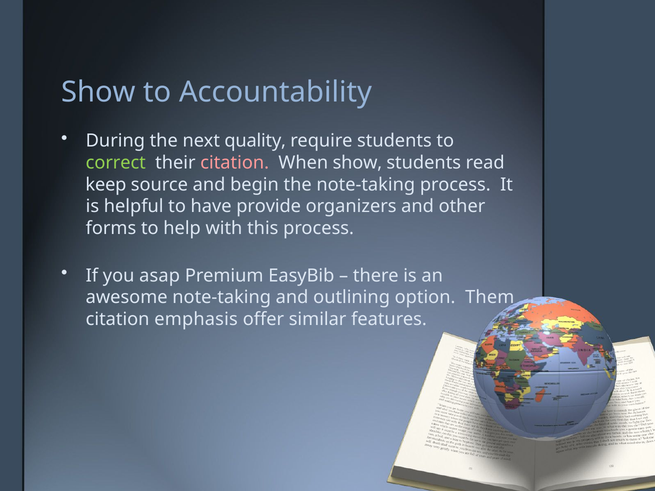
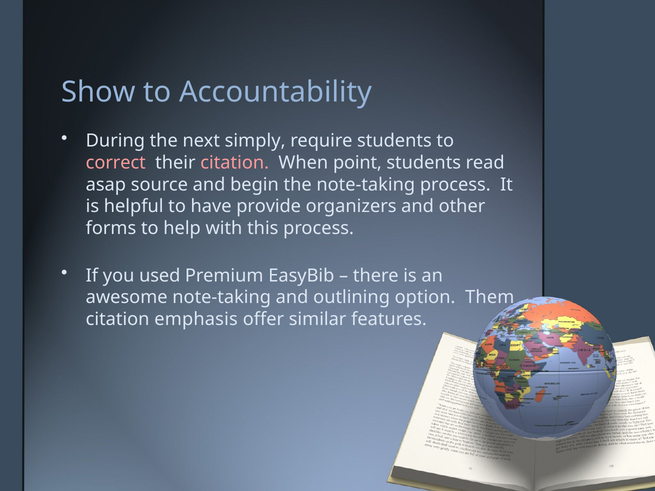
quality: quality -> simply
correct colour: light green -> pink
When show: show -> point
keep: keep -> asap
asap: asap -> used
